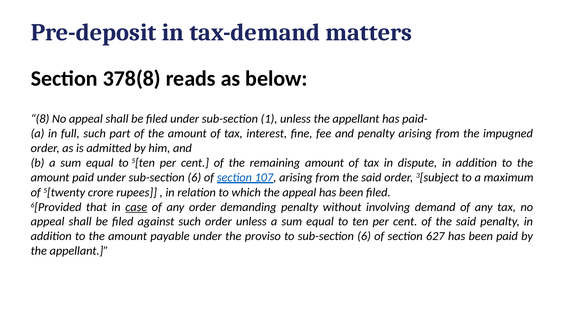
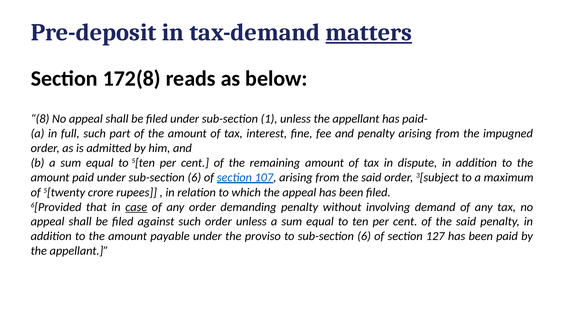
matters underline: none -> present
378(8: 378(8 -> 172(8
627: 627 -> 127
